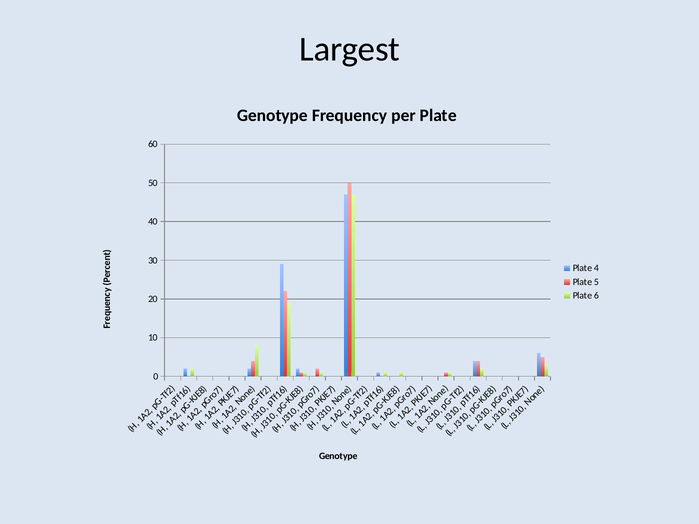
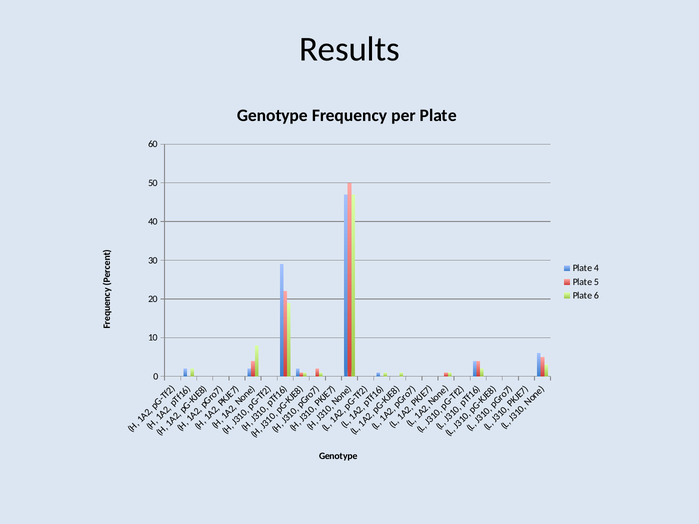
Largest: Largest -> Results
